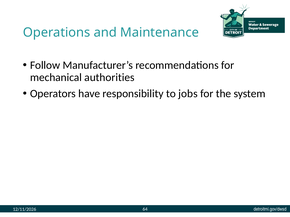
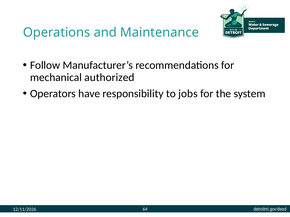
authorities: authorities -> authorized
